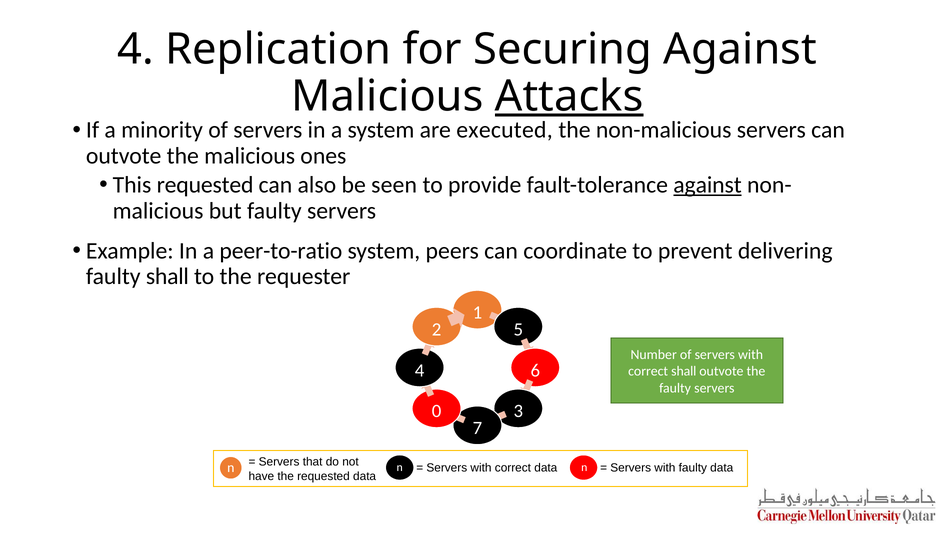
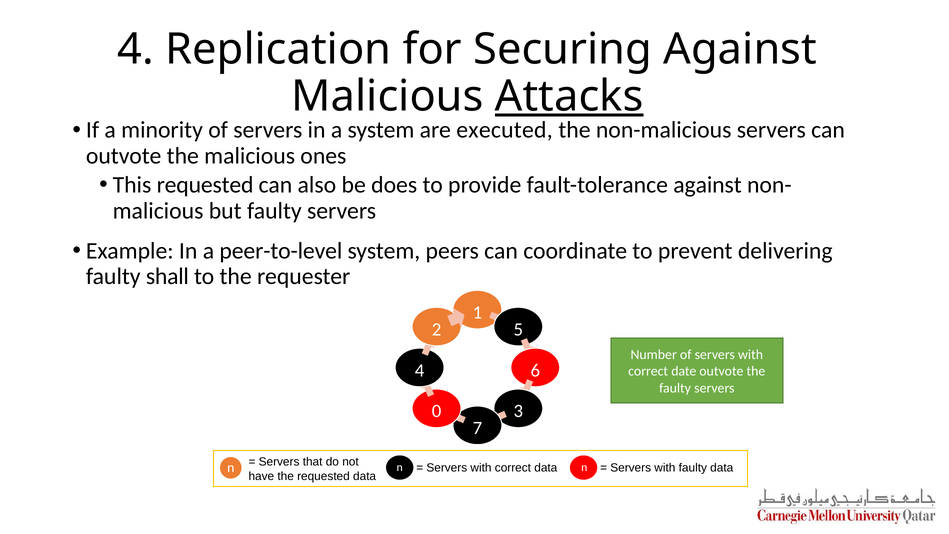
seen: seen -> does
against at (707, 185) underline: present -> none
peer-to-ratio: peer-to-ratio -> peer-to-level
correct shall: shall -> date
